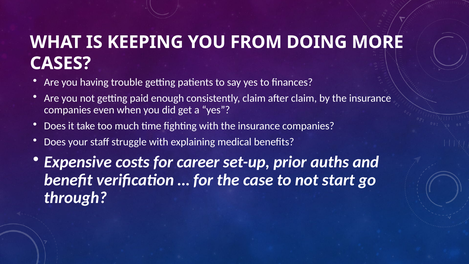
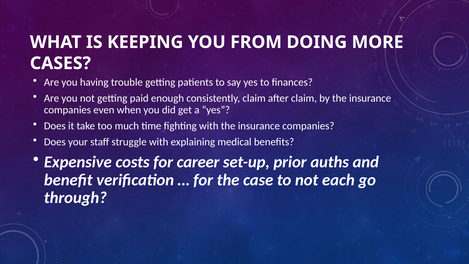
start: start -> each
